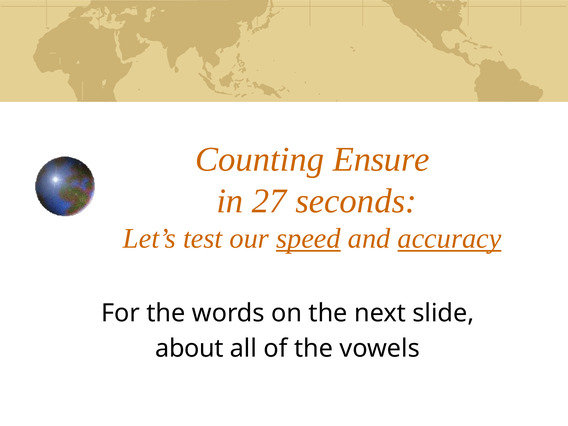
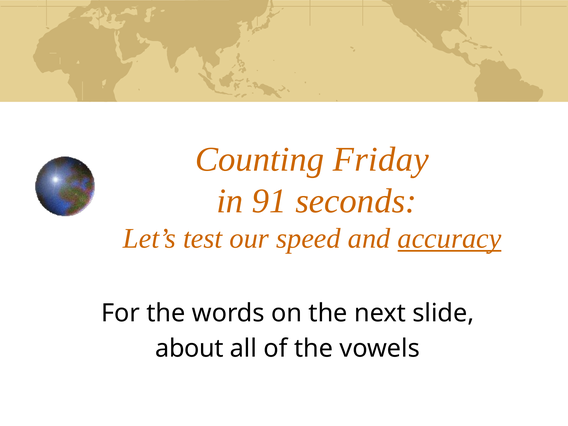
Ensure: Ensure -> Friday
27: 27 -> 91
speed underline: present -> none
